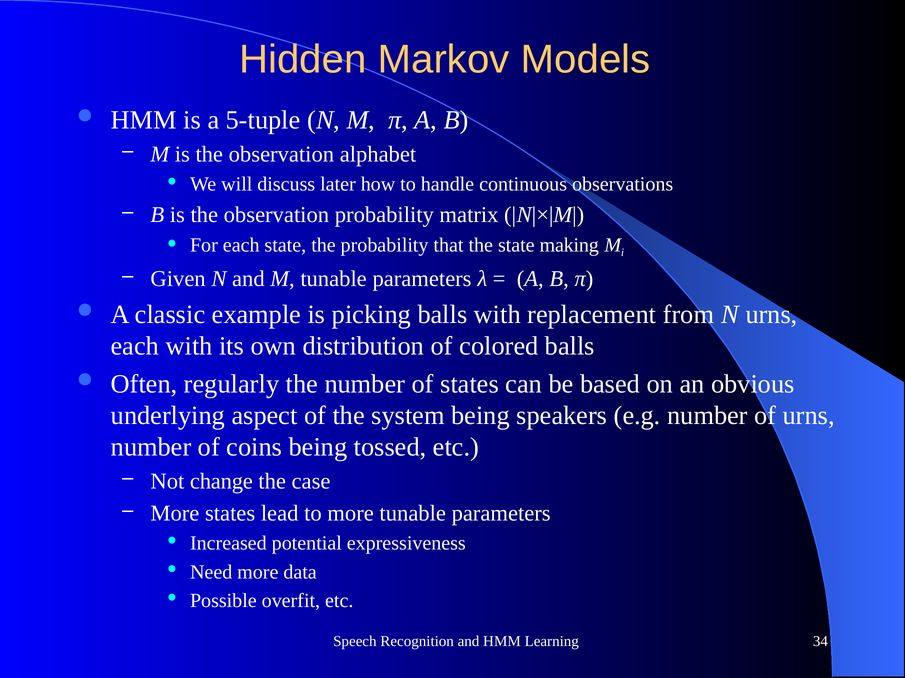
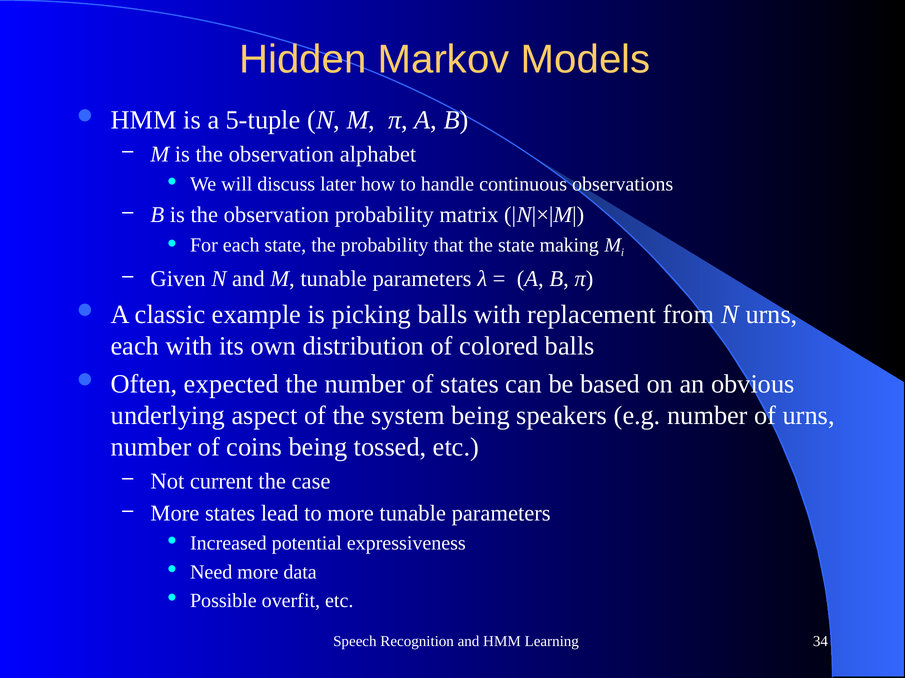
regularly: regularly -> expected
change: change -> current
